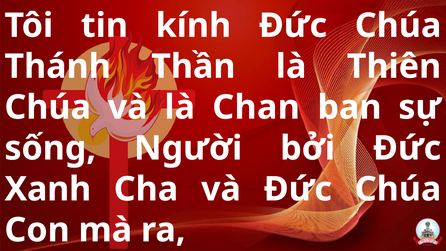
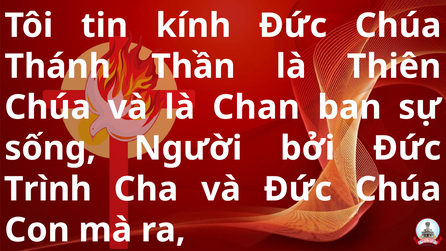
Xanh: Xanh -> Trình
